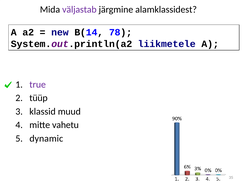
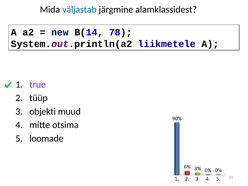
väljastab colour: purple -> blue
klassid: klassid -> objekti
vahetu: vahetu -> otsima
dynamic: dynamic -> loomade
